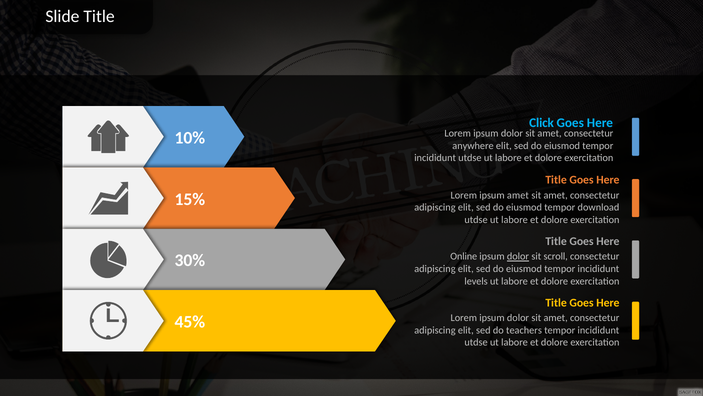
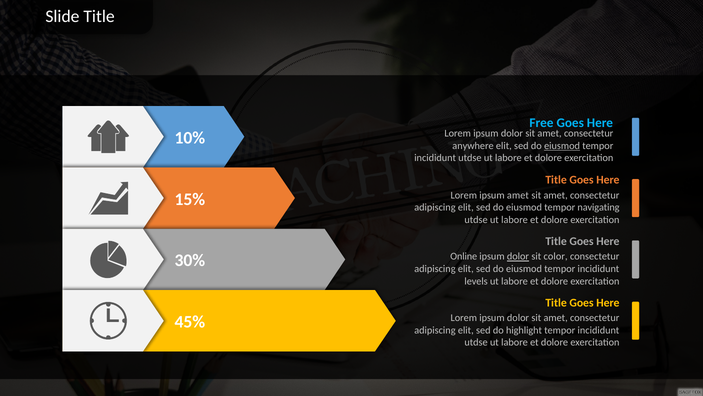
Click: Click -> Free
eiusmod at (562, 145) underline: none -> present
download: download -> navigating
scroll: scroll -> color
teachers: teachers -> highlight
